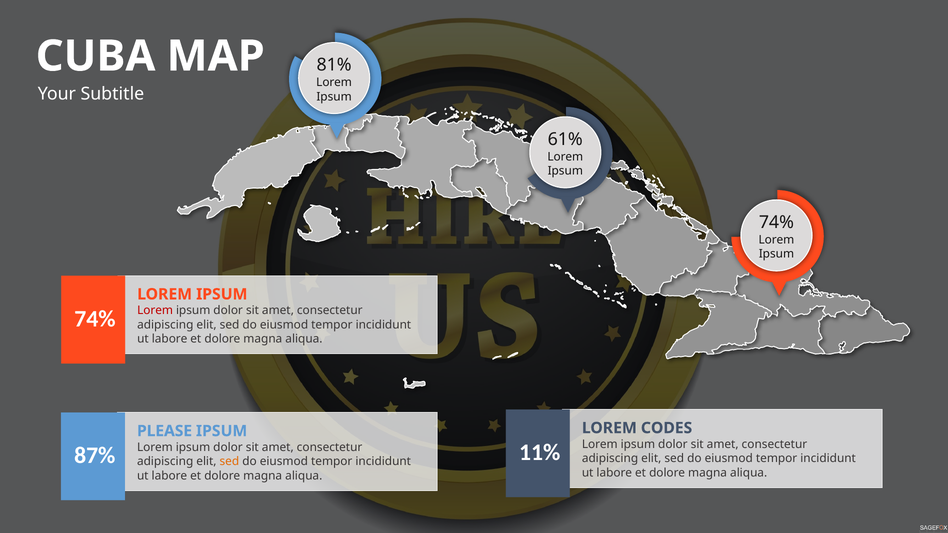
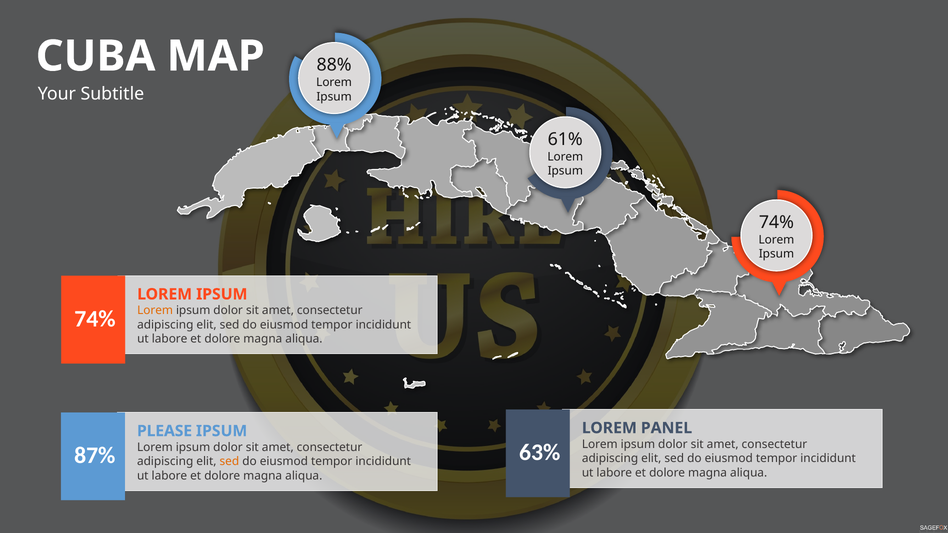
81%: 81% -> 88%
Lorem at (155, 311) colour: red -> orange
CODES: CODES -> PANEL
11%: 11% -> 63%
